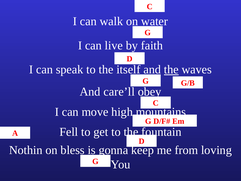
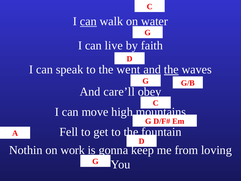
can at (88, 21) underline: none -> present
itself: itself -> went
bless: bless -> work
